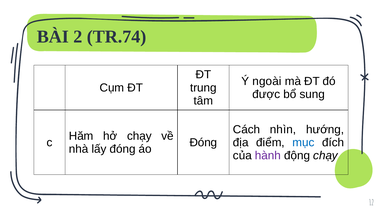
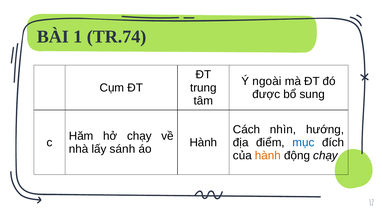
2: 2 -> 1
Đóng at (203, 142): Đóng -> Hành
lấy đóng: đóng -> sánh
hành at (268, 155) colour: purple -> orange
